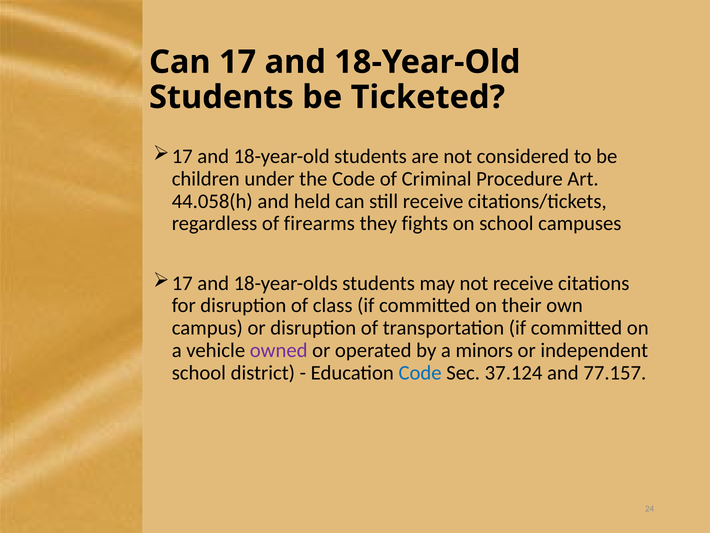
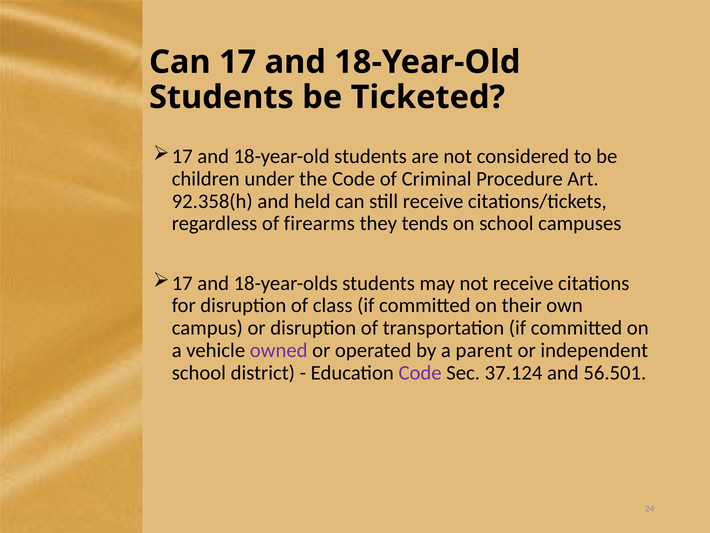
44.058(h: 44.058(h -> 92.358(h
fights: fights -> tends
minors: minors -> parent
Code at (420, 372) colour: blue -> purple
77.157: 77.157 -> 56.501
